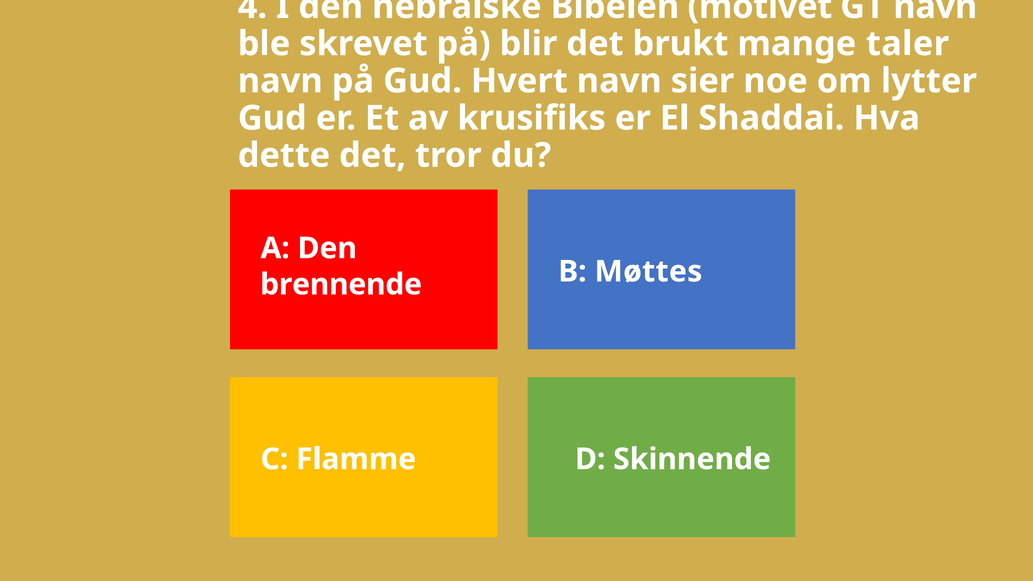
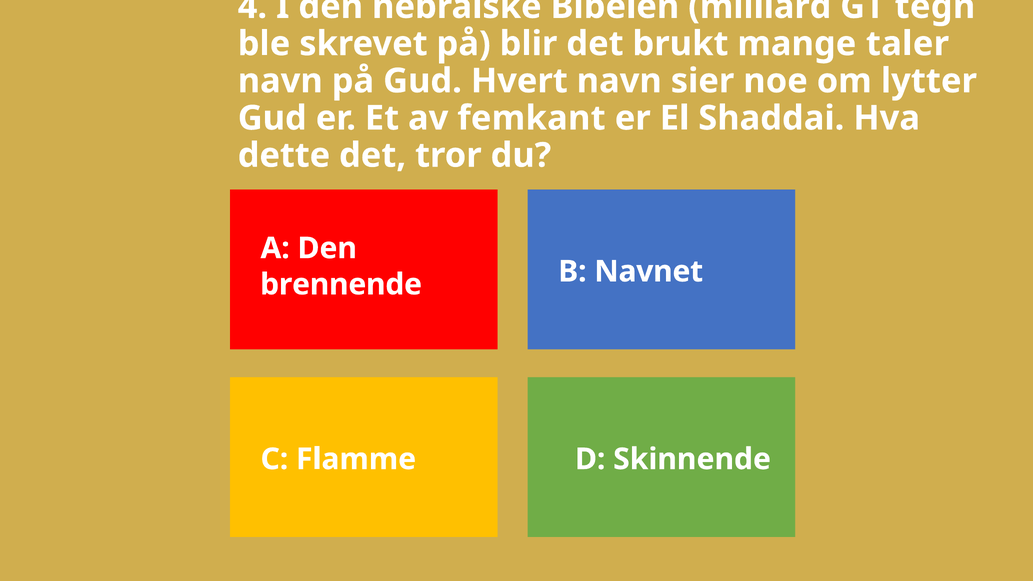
motivet: motivet -> milliard
GT navn: navn -> tegn
krusifiks: krusifiks -> femkant
Møttes: Møttes -> Navnet
